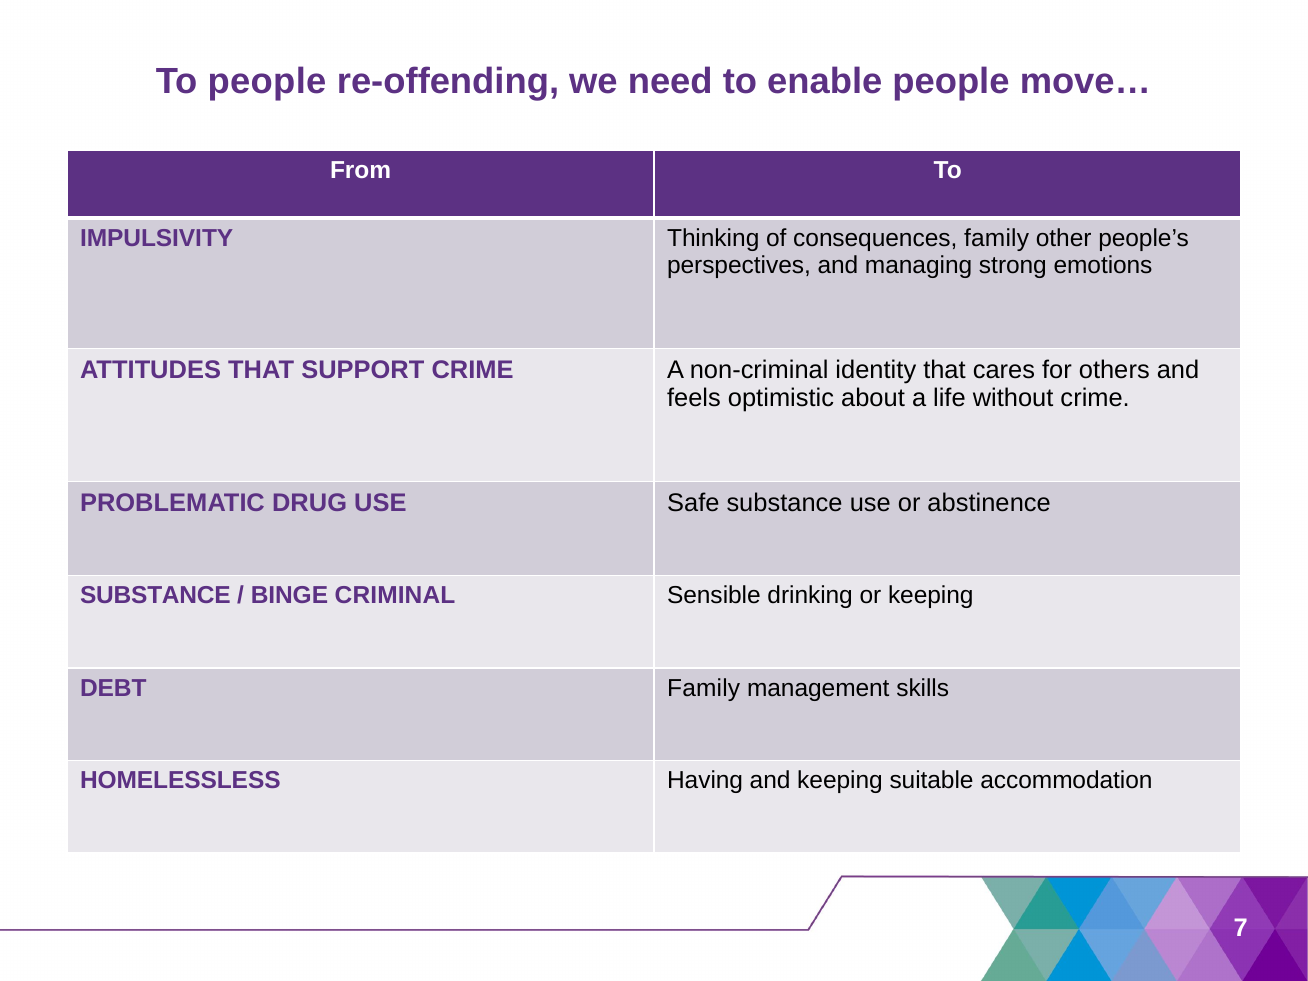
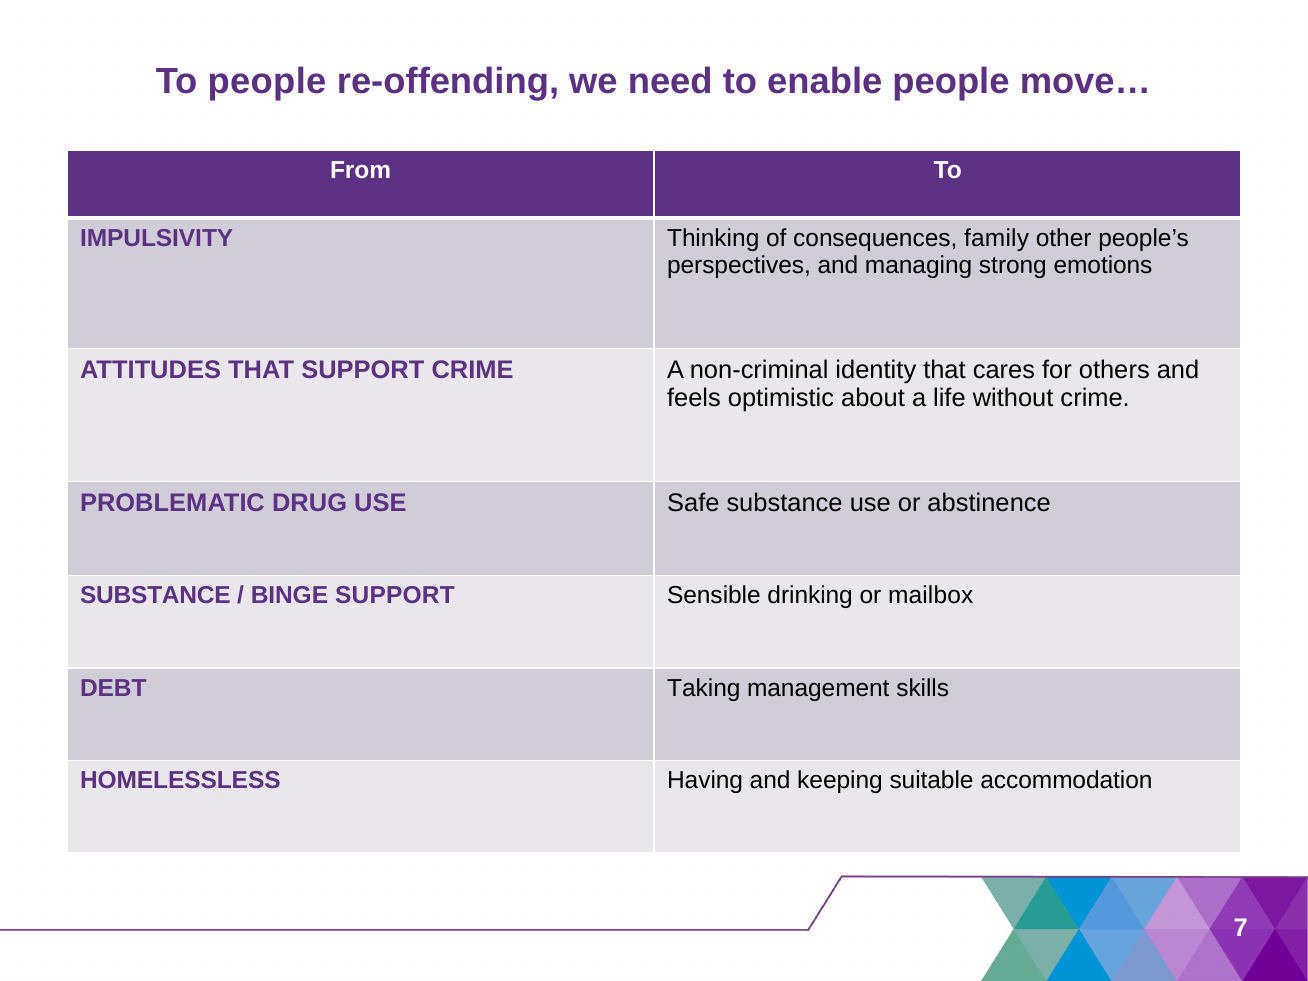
BINGE CRIMINAL: CRIMINAL -> SUPPORT
or keeping: keeping -> mailbox
DEBT Family: Family -> Taking
